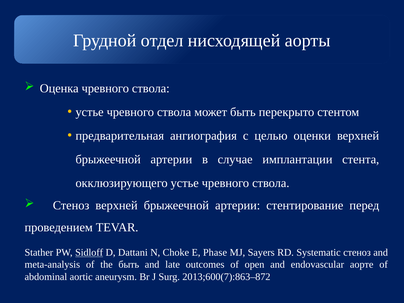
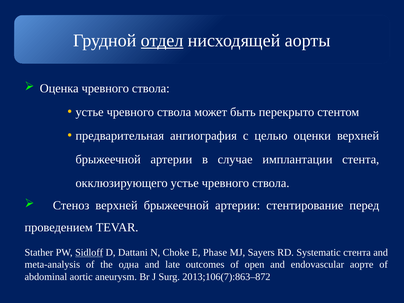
отдел underline: none -> present
Systematic стеноз: стеноз -> стента
the быть: быть -> одна
2013;600(7):863–872: 2013;600(7):863–872 -> 2013;106(7):863–872
